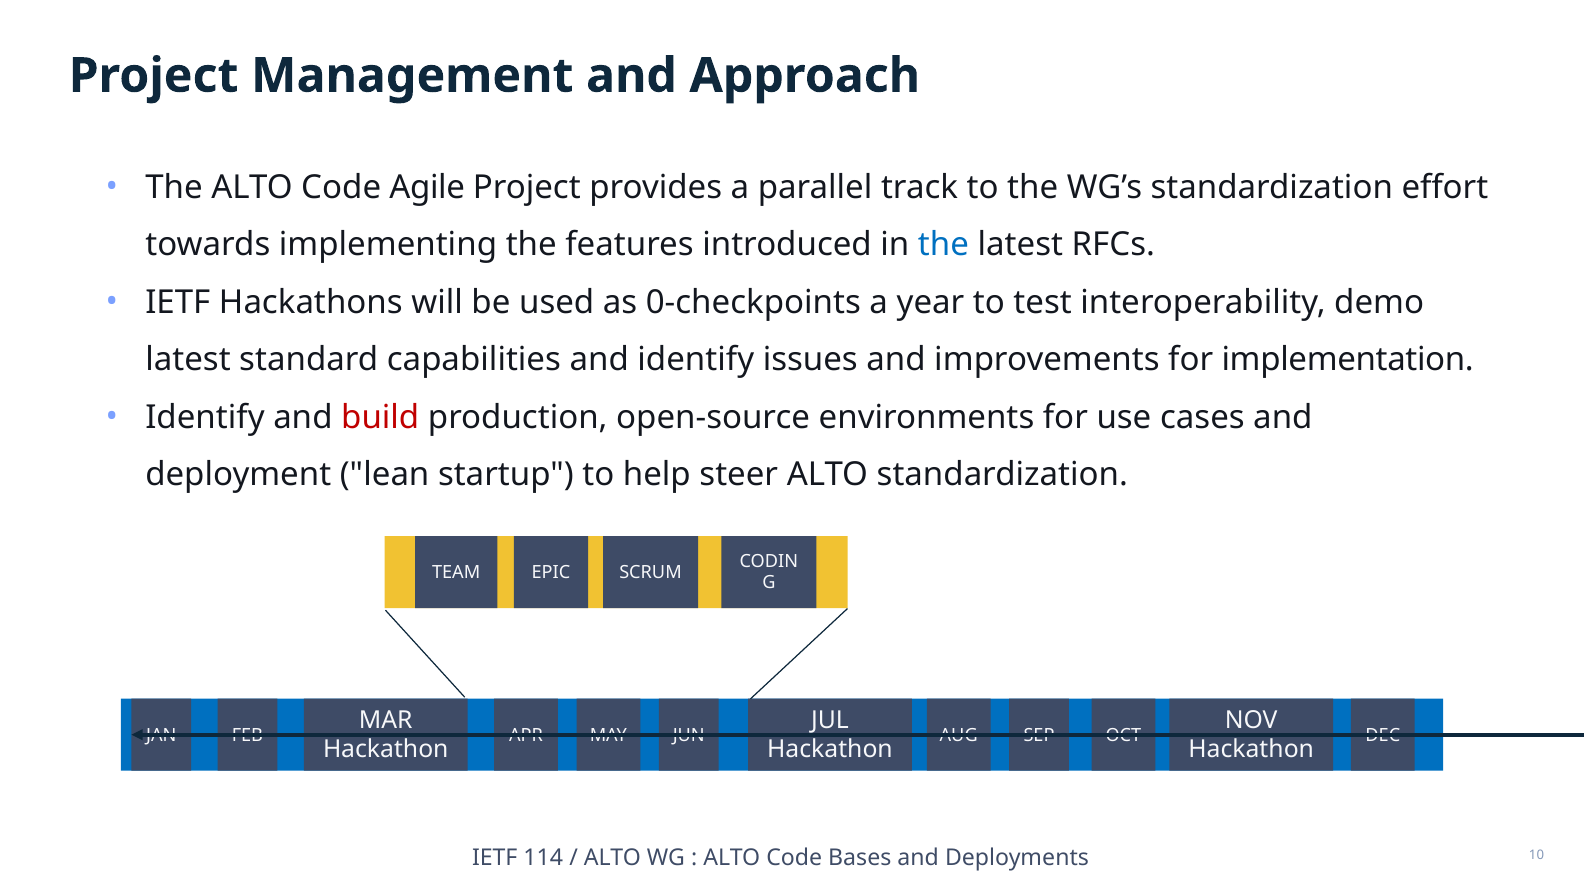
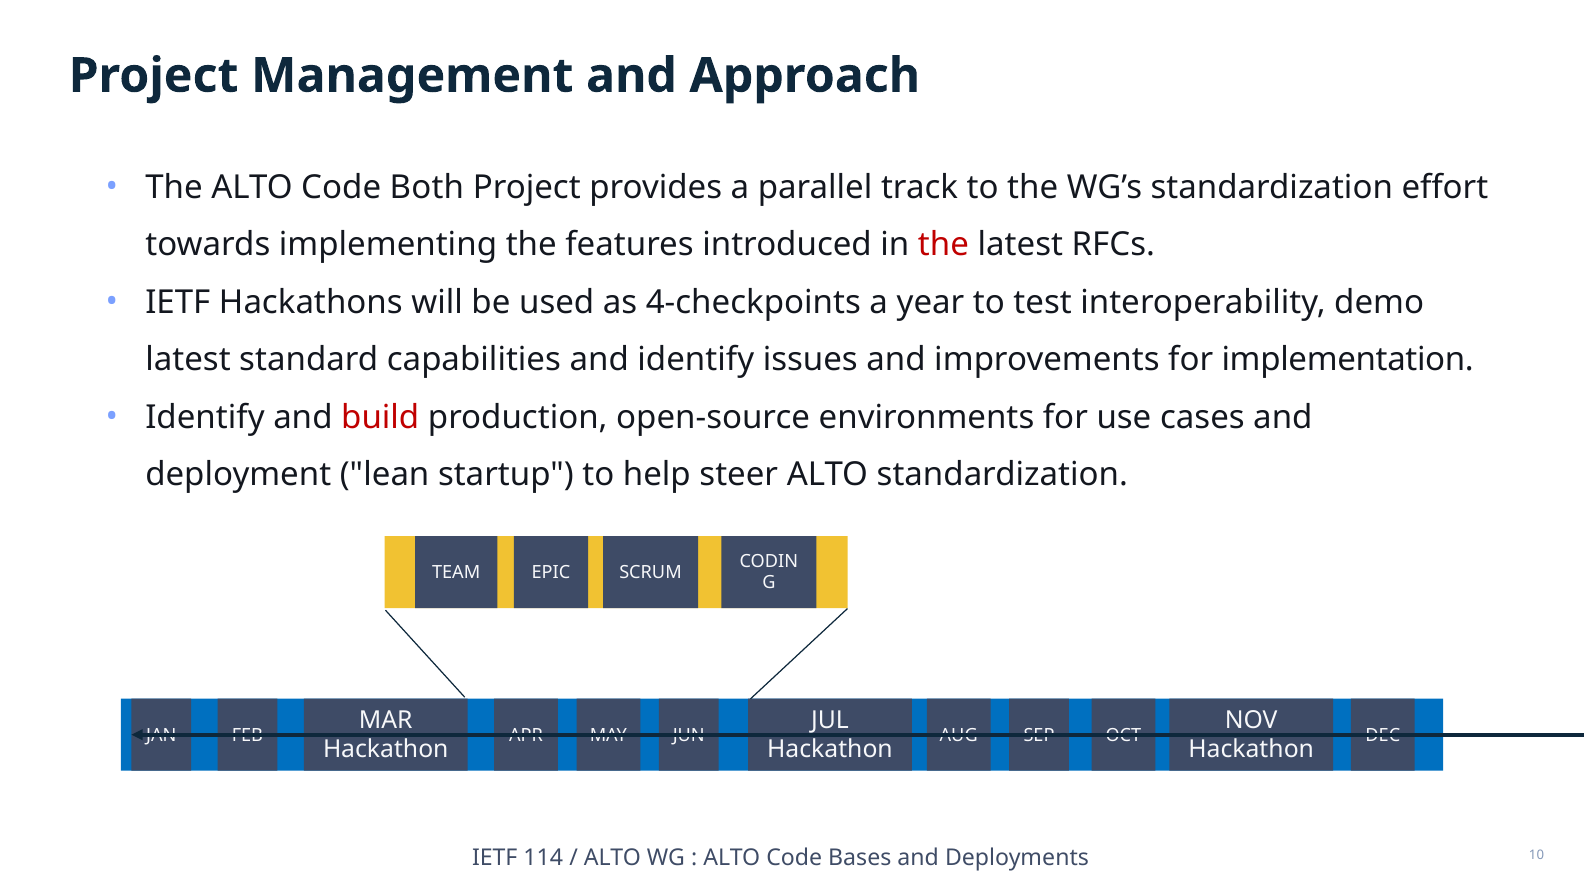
Agile: Agile -> Both
the at (944, 245) colour: blue -> red
0-checkpoints: 0-checkpoints -> 4-checkpoints
